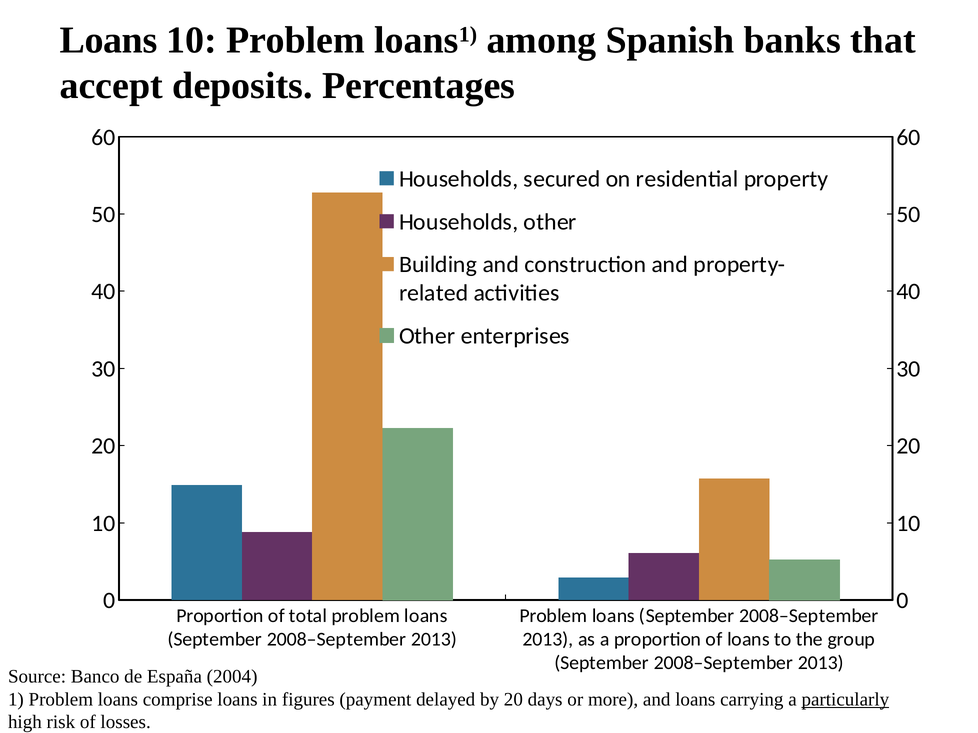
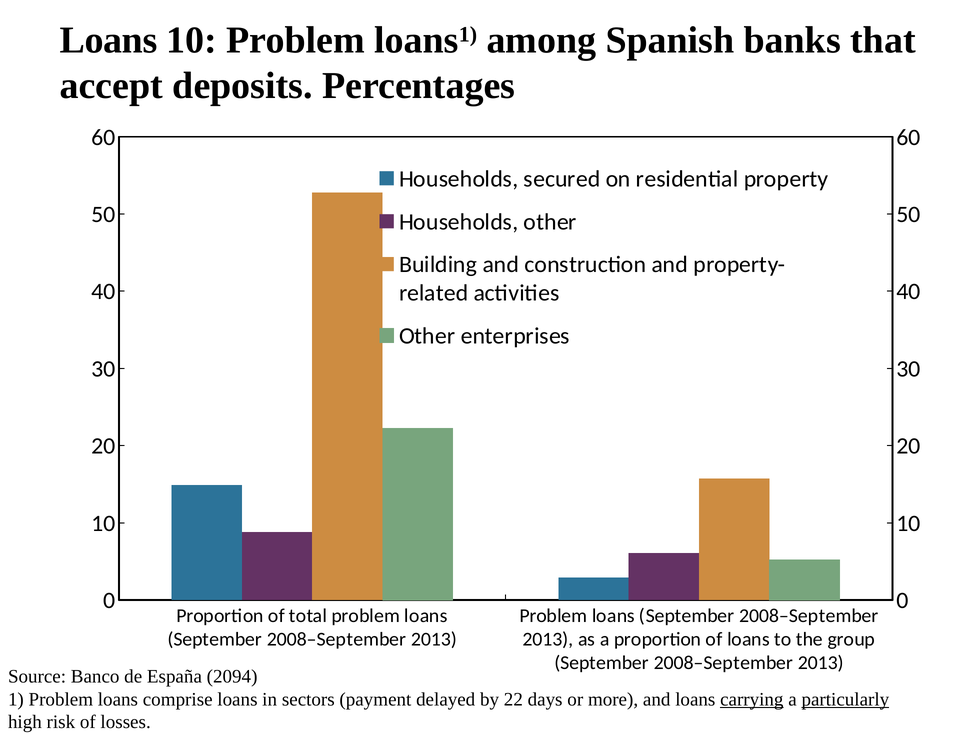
2004: 2004 -> 2094
figures: figures -> sectors
by 20: 20 -> 22
carrying underline: none -> present
